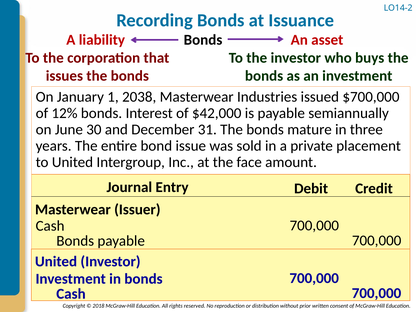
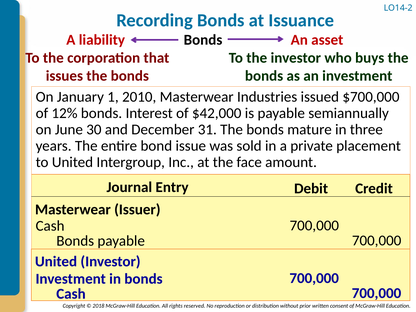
2038: 2038 -> 2010
